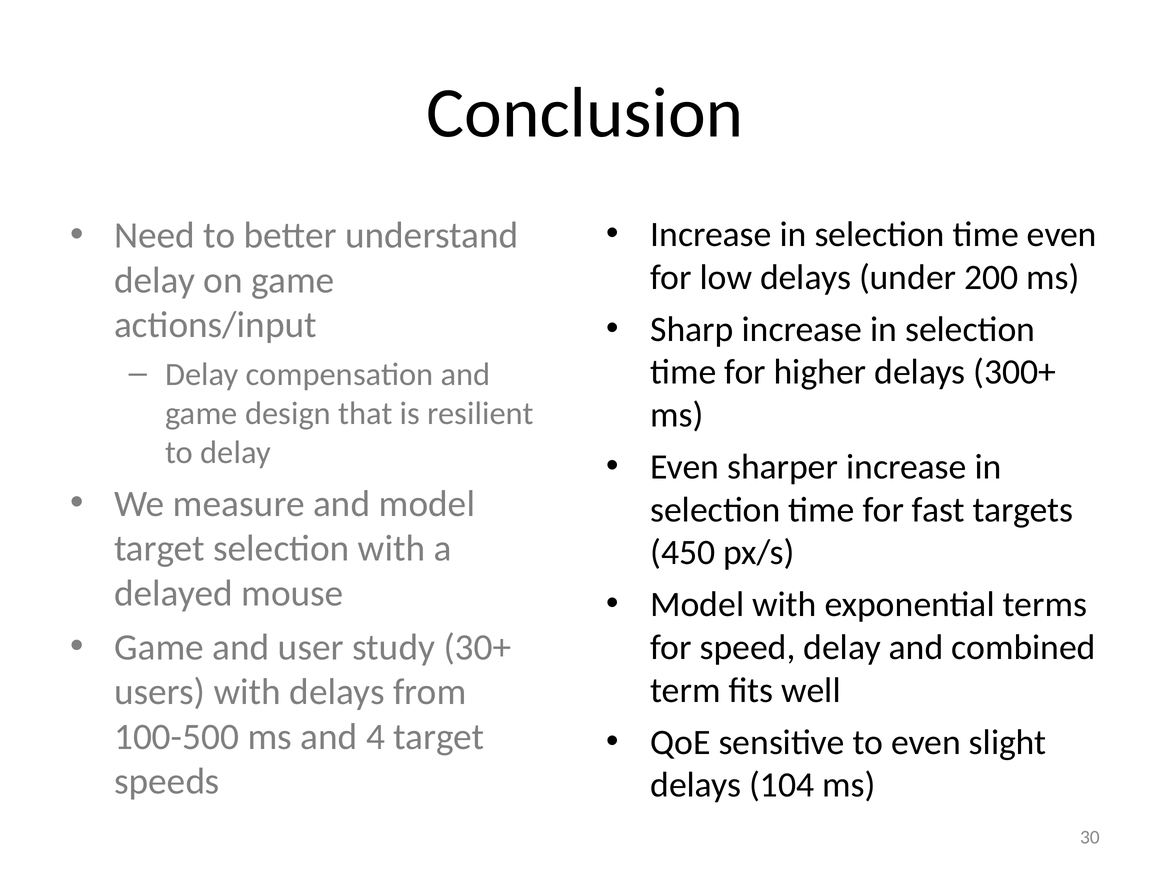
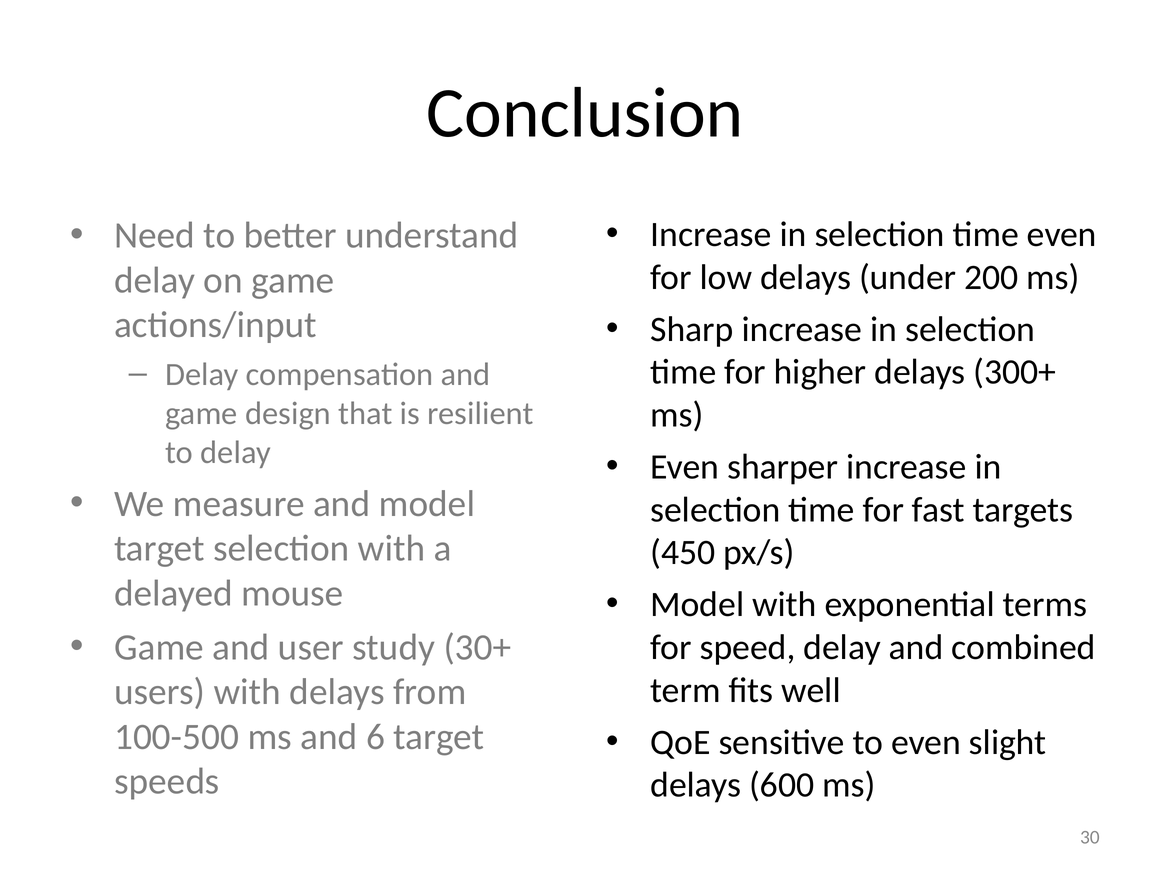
4: 4 -> 6
104: 104 -> 600
